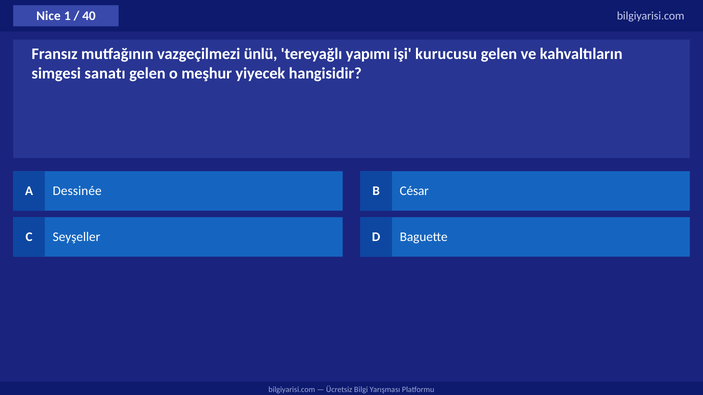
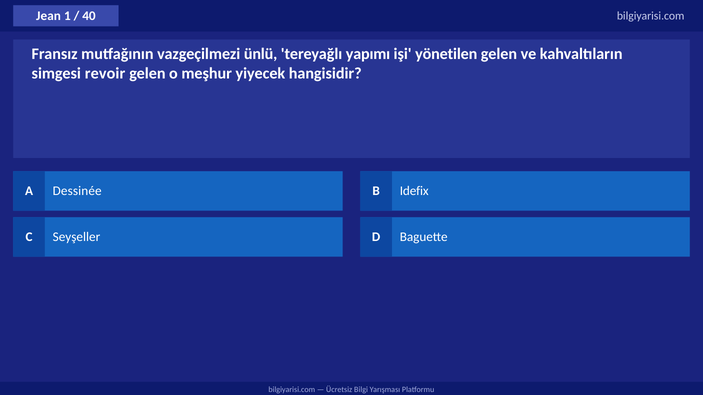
Nice: Nice -> Jean
kurucusu: kurucusu -> yönetilen
sanatı: sanatı -> revoir
César: César -> Idefix
